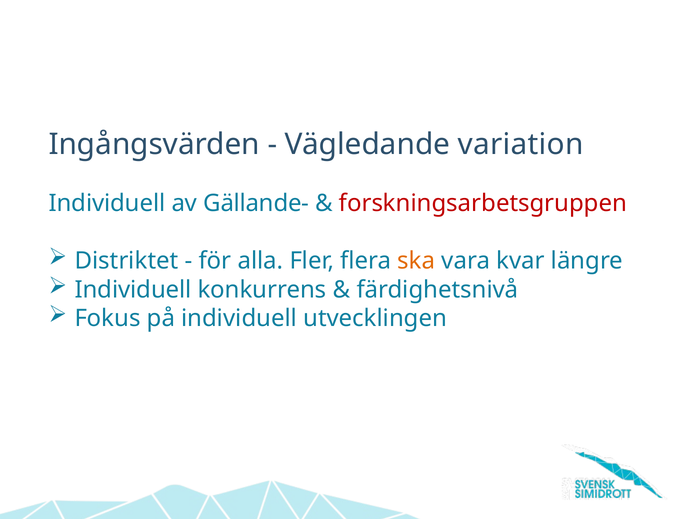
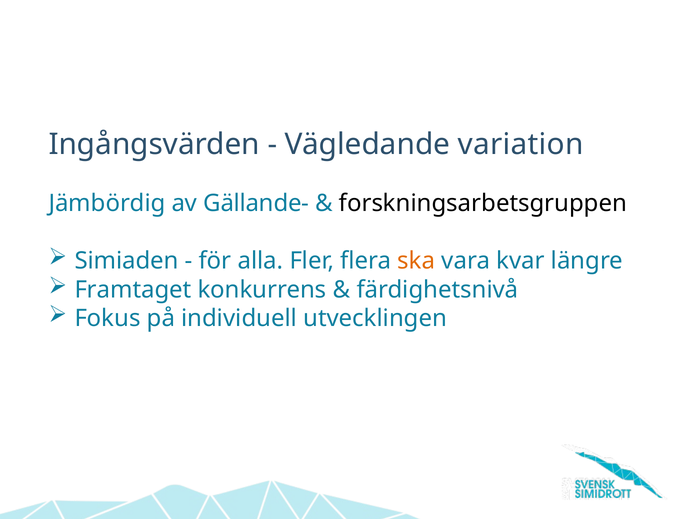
Individuell at (107, 203): Individuell -> Jämbördig
forskningsarbetsgruppen colour: red -> black
Distriktet: Distriktet -> Simiaden
Individuell at (133, 290): Individuell -> Framtaget
